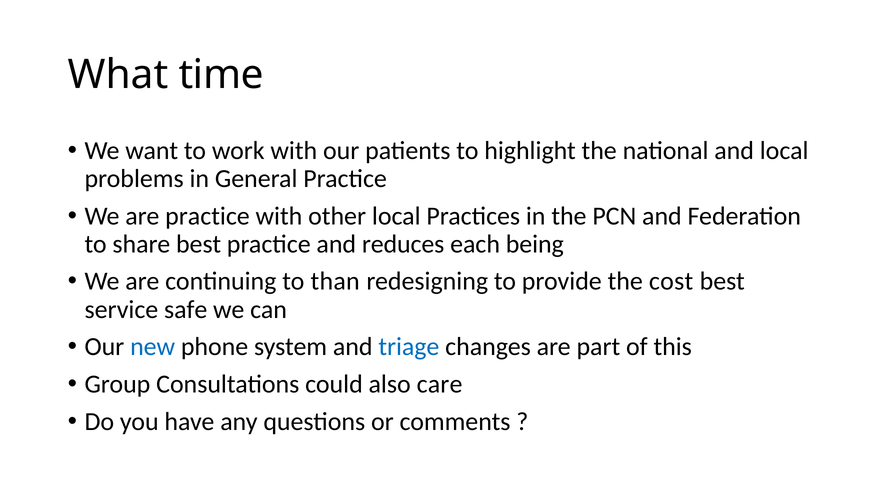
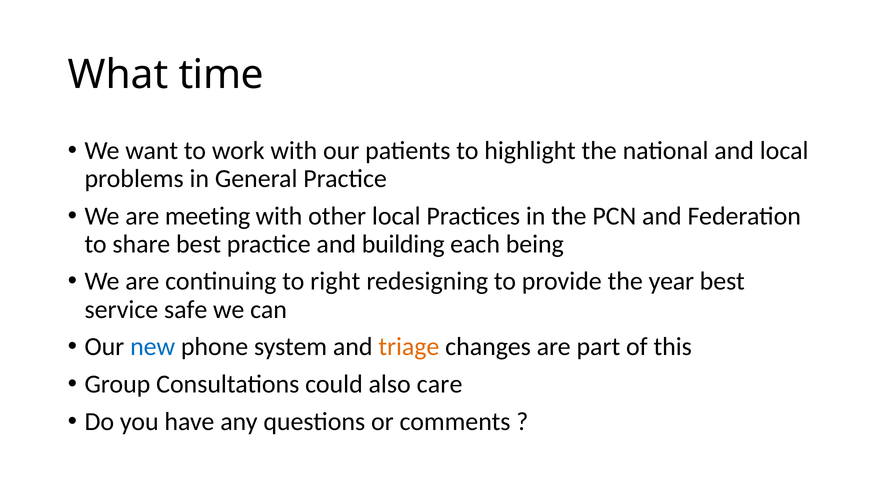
are practice: practice -> meeting
reduces: reduces -> building
than: than -> right
cost: cost -> year
triage colour: blue -> orange
